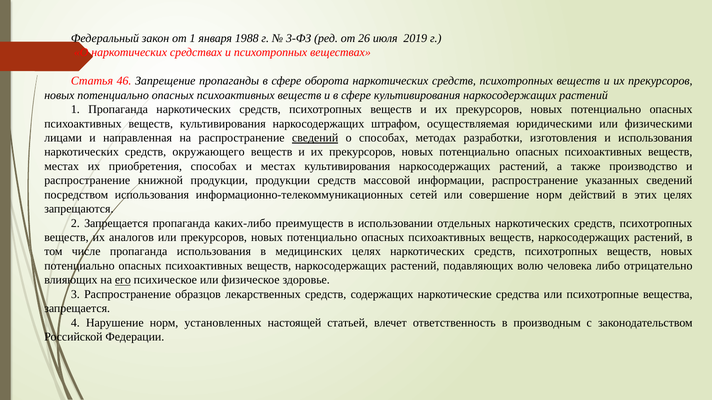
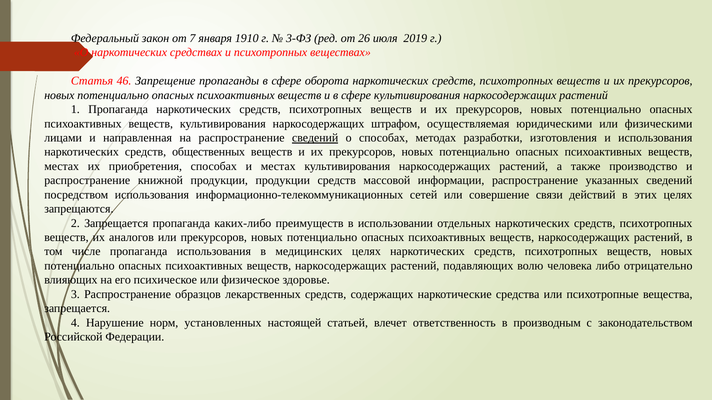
от 1: 1 -> 7
1988: 1988 -> 1910
окружающего: окружающего -> общественных
совершение норм: норм -> связи
его underline: present -> none
